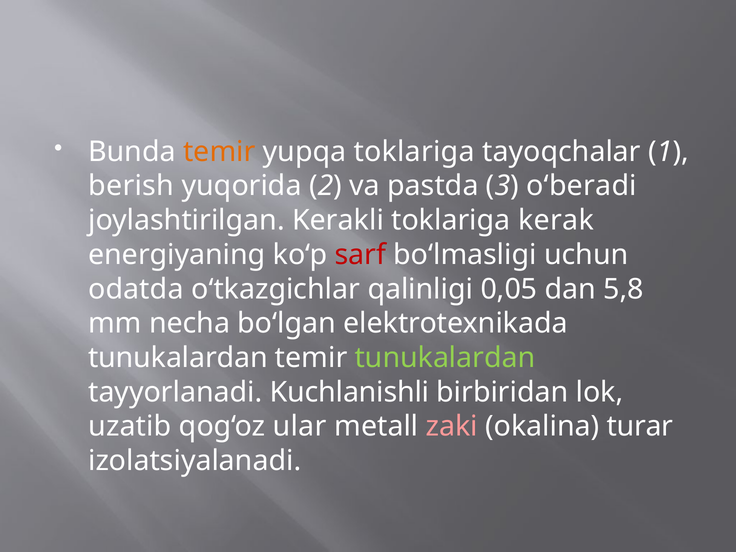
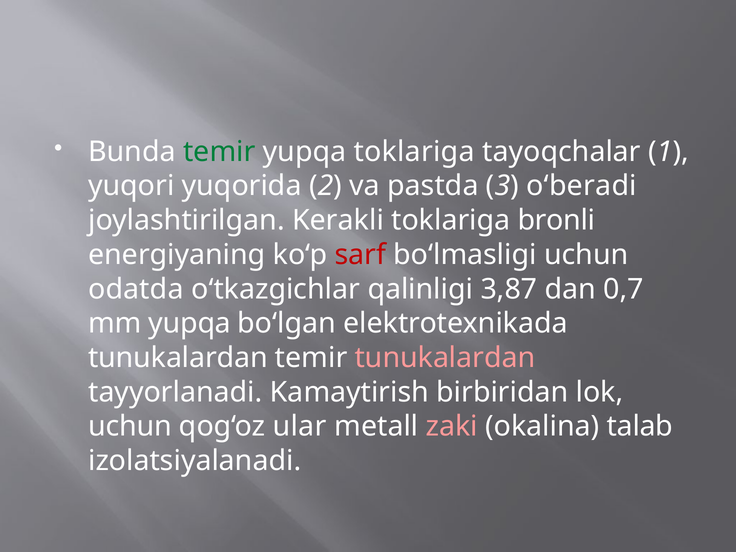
temir at (219, 152) colour: orange -> green
berish: berish -> yuqori
kerak: kerak -> bronli
0,05: 0,05 -> 3,87
5,8: 5,8 -> 0,7
mm necha: necha -> yupqa
tunukalardan at (445, 358) colour: light green -> pink
Kuchlanishli: Kuchlanishli -> Kamaytirish
uzatib at (130, 427): uzatib -> uchun
turar: turar -> talab
